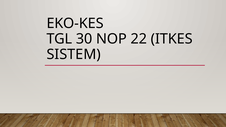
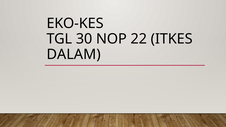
SISTEM: SISTEM -> DALAM
